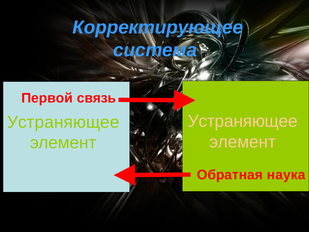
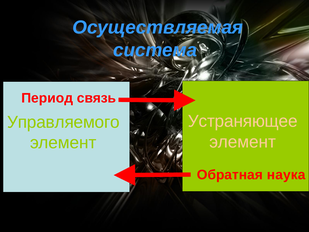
Корректирующее: Корректирующее -> Осуществляемая
Первой: Первой -> Период
Устраняющее at (63, 122): Устраняющее -> Управляемого
